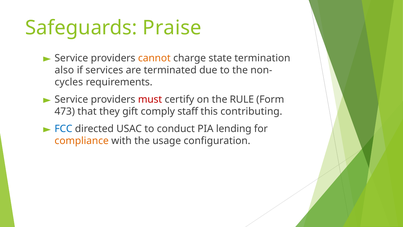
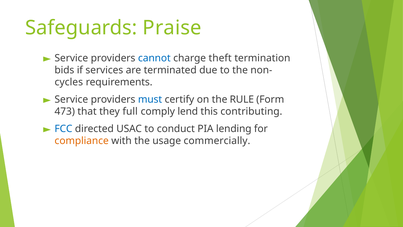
cannot colour: orange -> blue
state: state -> theft
also: also -> bids
must colour: red -> blue
gift: gift -> full
staff: staff -> lend
configuration: configuration -> commercially
